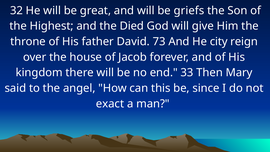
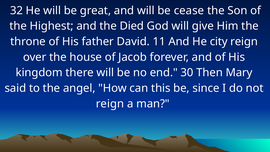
griefs: griefs -> cease
73: 73 -> 11
33: 33 -> 30
exact at (110, 104): exact -> reign
